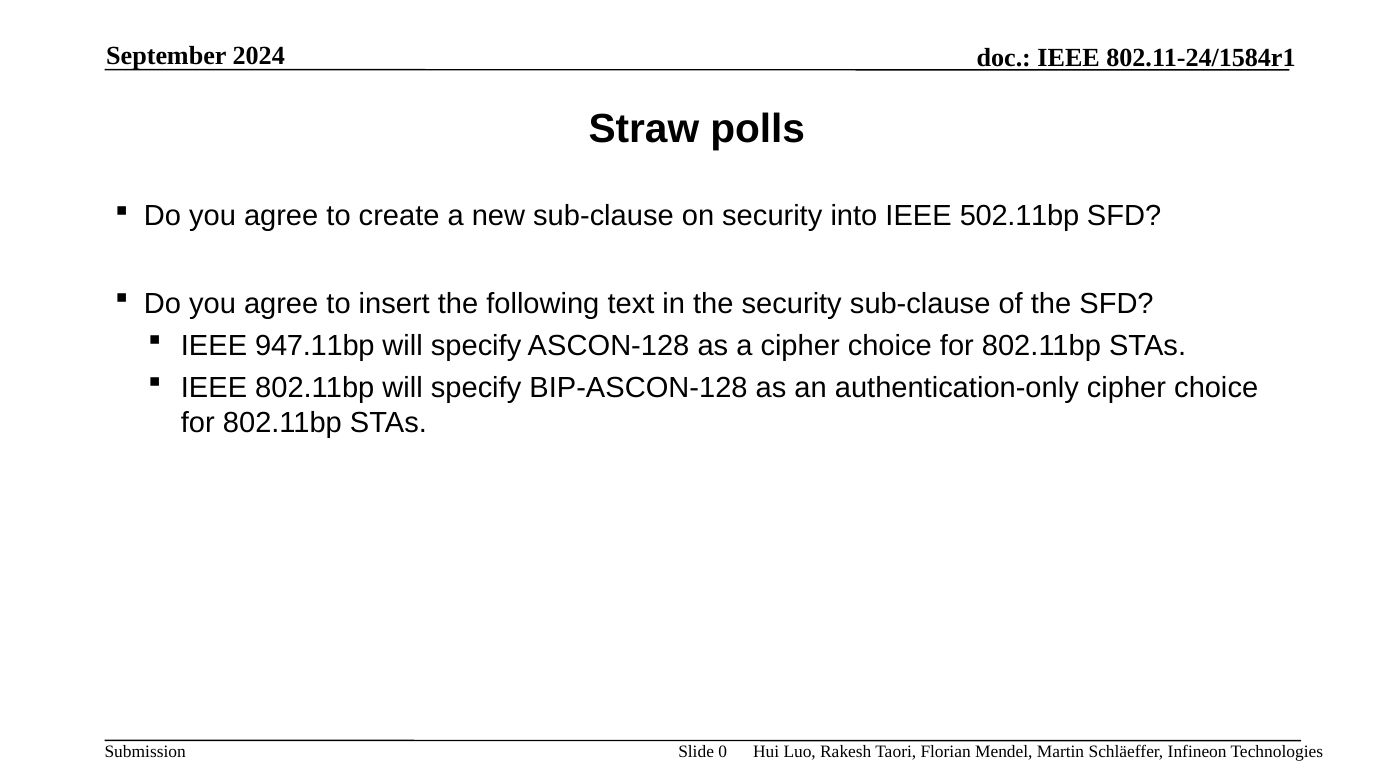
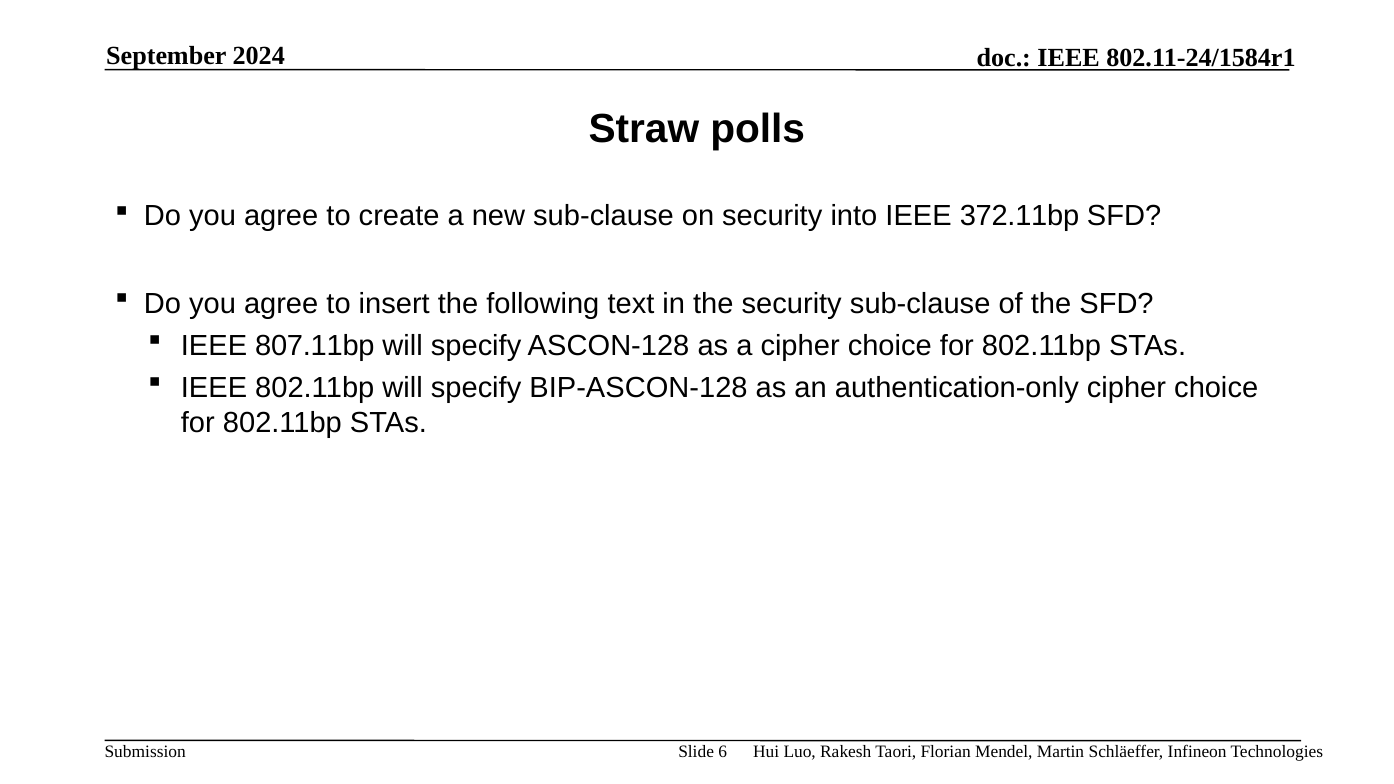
502.11bp: 502.11bp -> 372.11bp
947.11bp: 947.11bp -> 807.11bp
0: 0 -> 6
